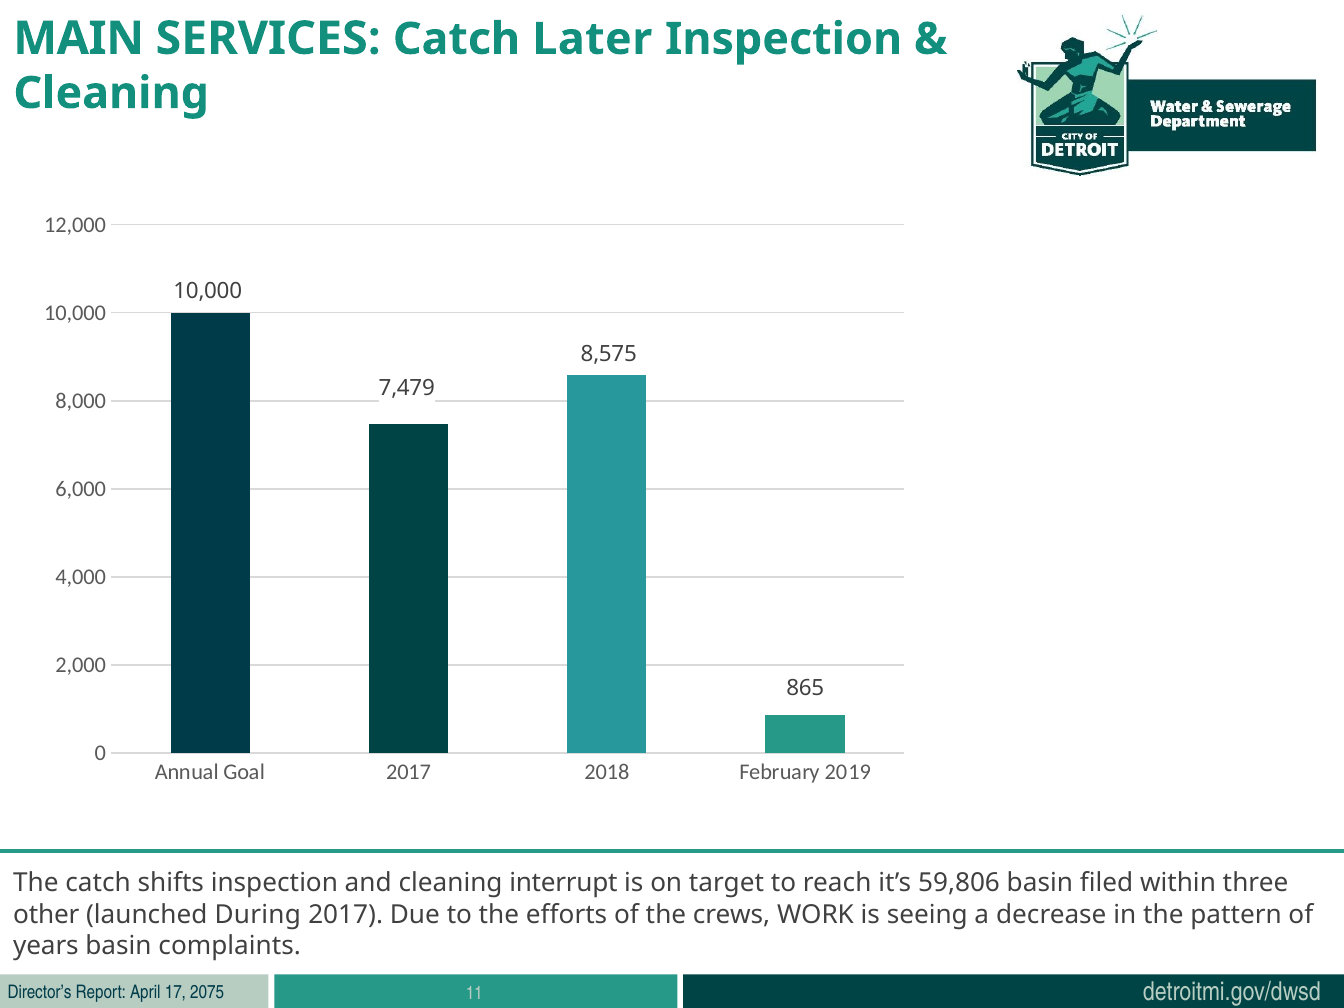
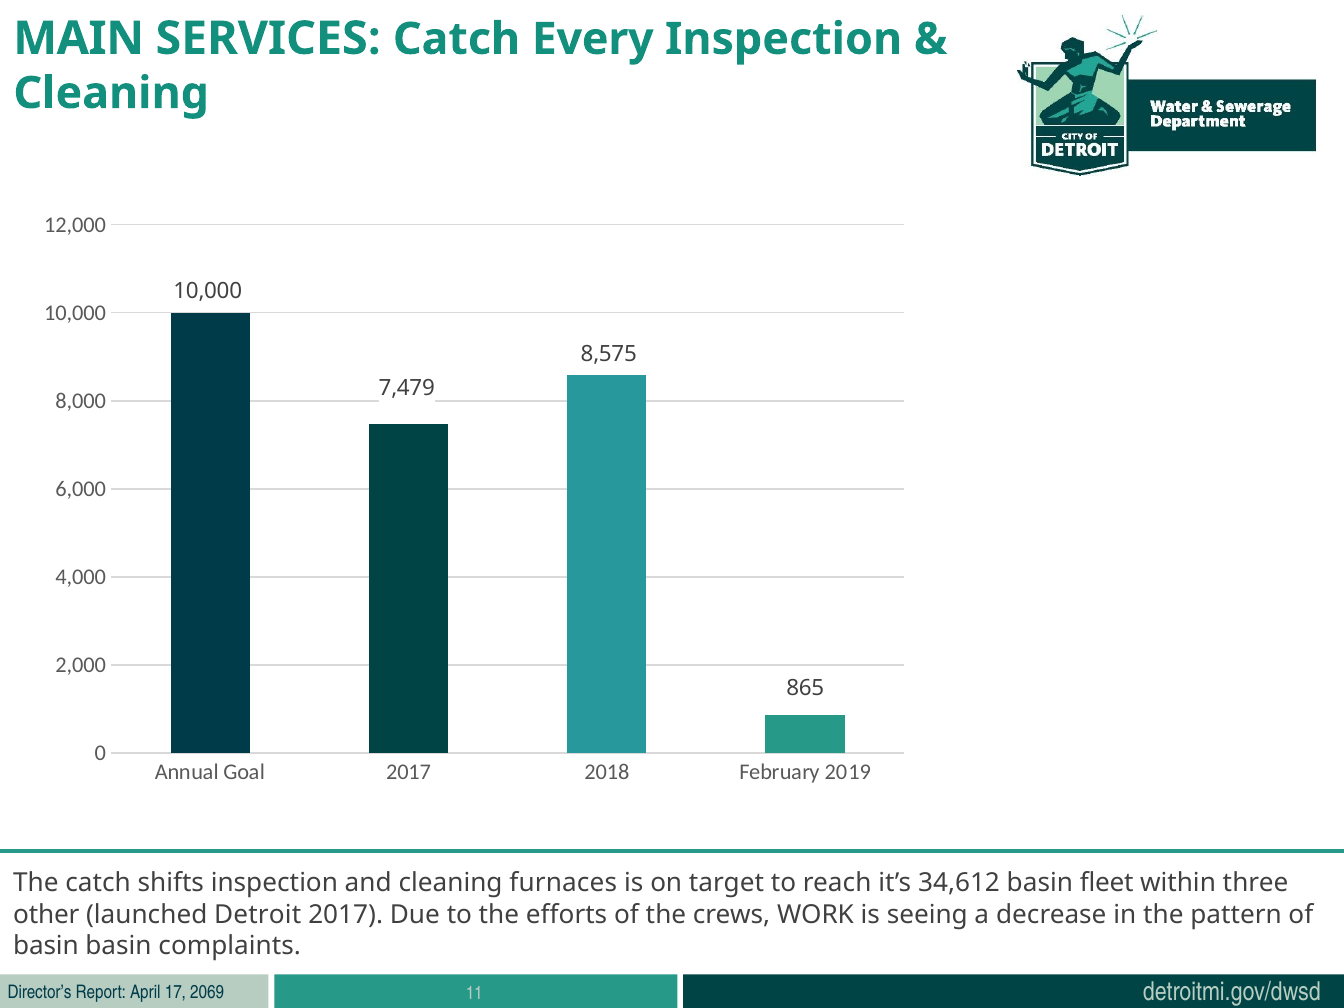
Later: Later -> Every
interrupt: interrupt -> furnaces
59,806: 59,806 -> 34,612
filed: filed -> fleet
During: During -> Detroit
years at (46, 946): years -> basin
2075: 2075 -> 2069
